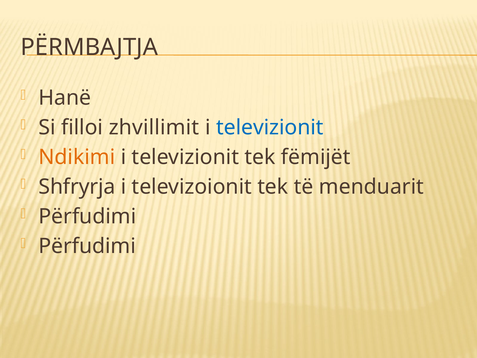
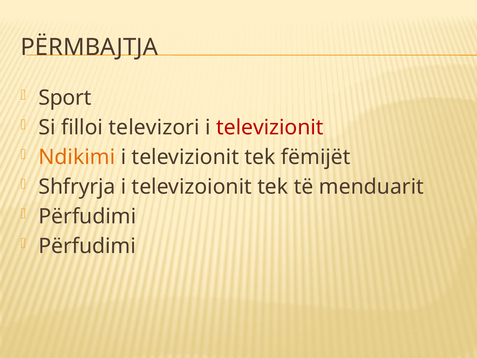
Hanë: Hanë -> Sport
zhvillimit: zhvillimit -> televizori
televizionit at (270, 127) colour: blue -> red
